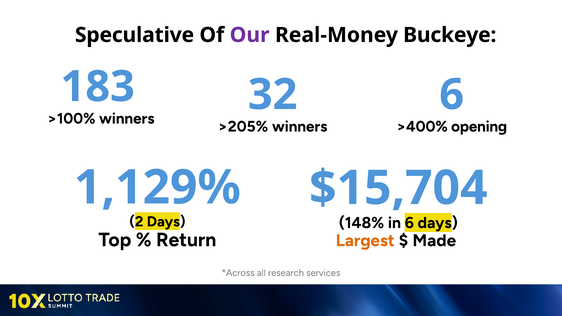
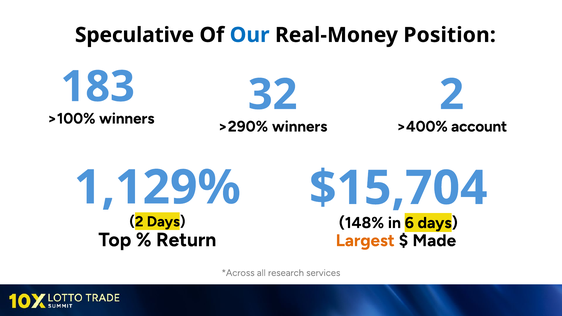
Our colour: purple -> blue
Buckeye: Buckeye -> Position
>205%: >205% -> >290%
winners 6: 6 -> 2
opening: opening -> account
